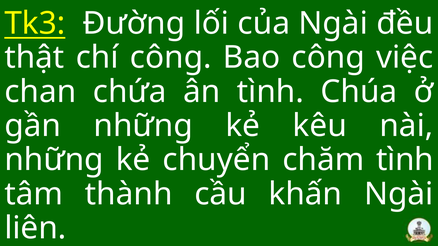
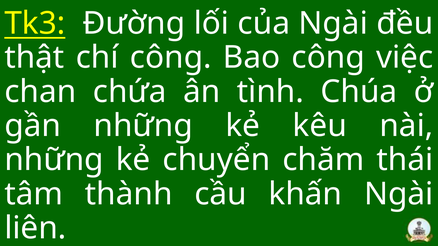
chăm tình: tình -> thái
